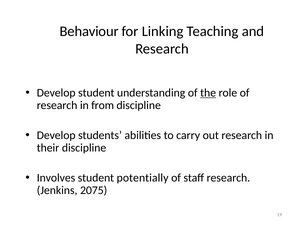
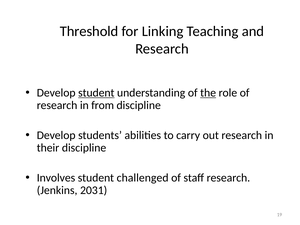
Behaviour: Behaviour -> Threshold
student at (96, 93) underline: none -> present
potentially: potentially -> challenged
2075: 2075 -> 2031
